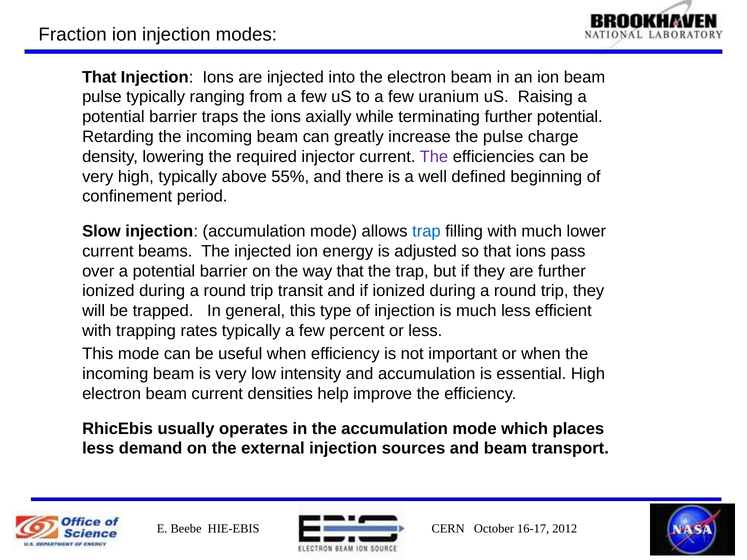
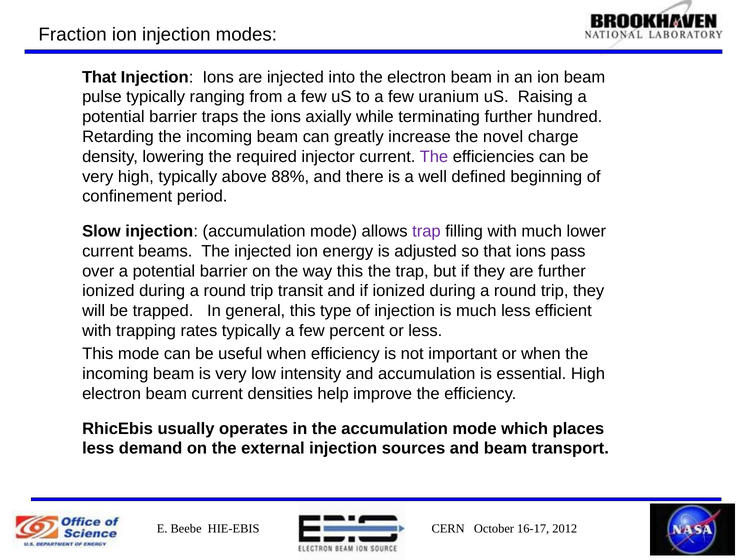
further potential: potential -> hundred
the pulse: pulse -> novel
55%: 55% -> 88%
trap at (426, 231) colour: blue -> purple
way that: that -> this
